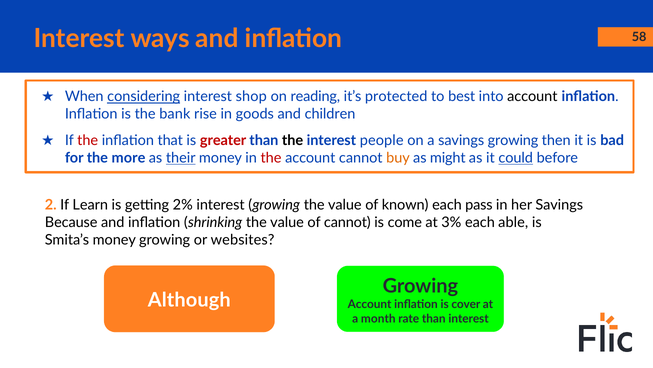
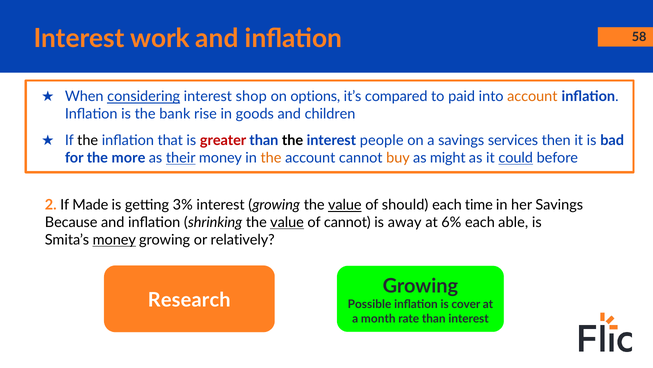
ways: ways -> work
reading: reading -> options
protected: protected -> compared
best: best -> paid
account at (532, 96) colour: black -> orange
the at (88, 140) colour: red -> black
savings growing: growing -> services
the at (271, 158) colour: red -> orange
Learn: Learn -> Made
2%: 2% -> 3%
value at (345, 205) underline: none -> present
known: known -> should
pass: pass -> time
value at (287, 222) underline: none -> present
come: come -> away
3%: 3% -> 6%
money at (114, 240) underline: none -> present
websites: websites -> relatively
Although: Although -> Research
Account at (370, 304): Account -> Possible
